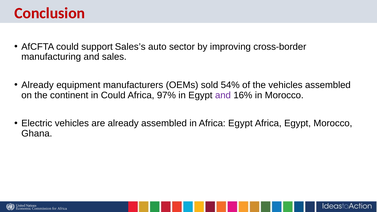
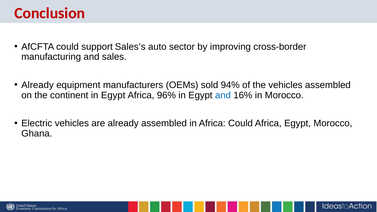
54%: 54% -> 94%
continent in Could: Could -> Egypt
97%: 97% -> 96%
and at (223, 95) colour: purple -> blue
in Africa Egypt: Egypt -> Could
